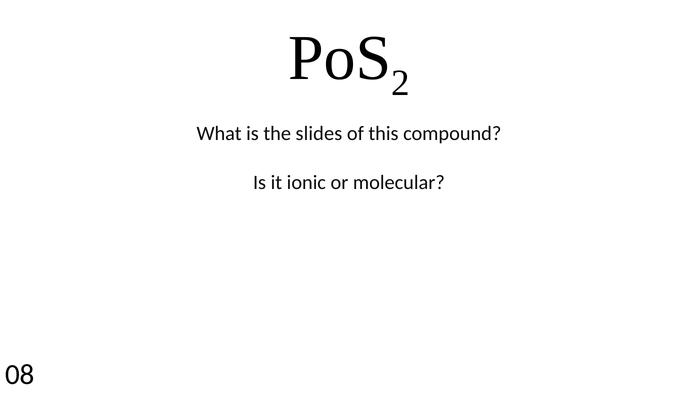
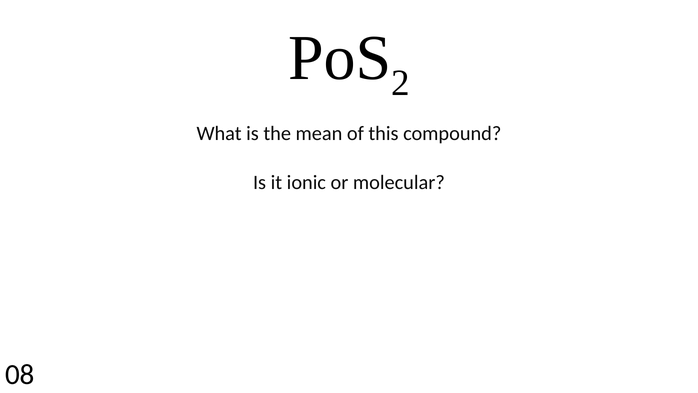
slides: slides -> mean
